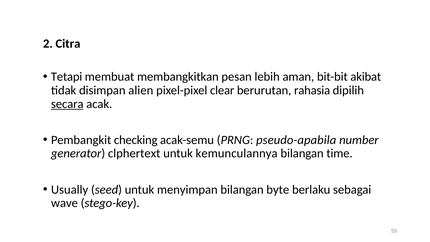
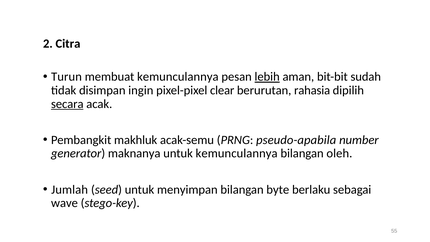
Tetapi: Tetapi -> Turun
membuat membangkitkan: membangkitkan -> kemunculannya
lebih underline: none -> present
akibat: akibat -> sudah
alien: alien -> ingin
checking: checking -> makhluk
clphertext: clphertext -> maknanya
time: time -> oleh
Usually: Usually -> Jumlah
